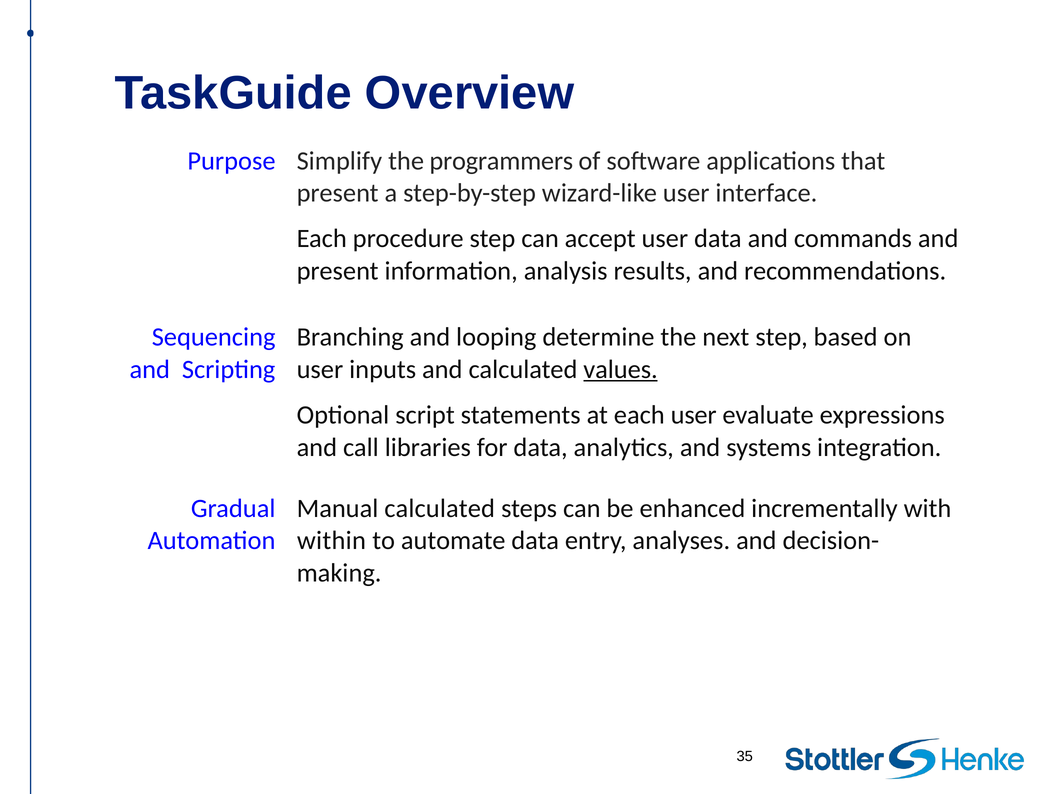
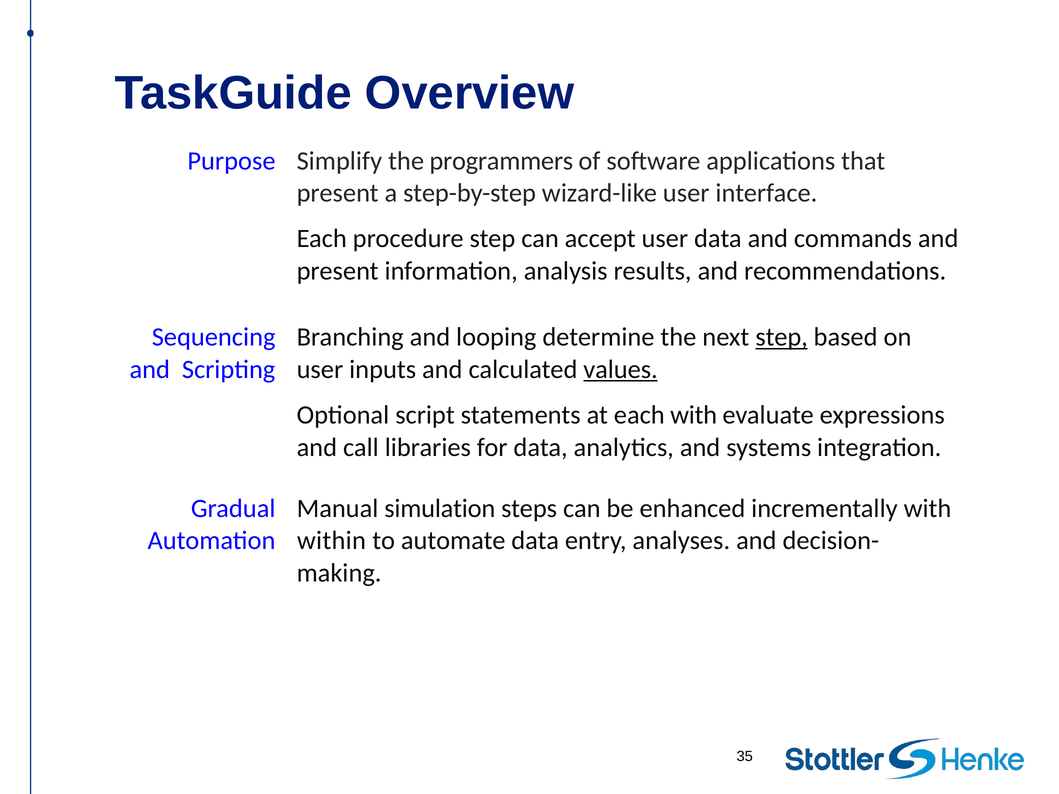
step at (782, 337) underline: none -> present
each user: user -> with
Manual calculated: calculated -> simulation
